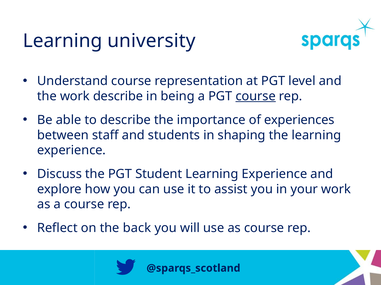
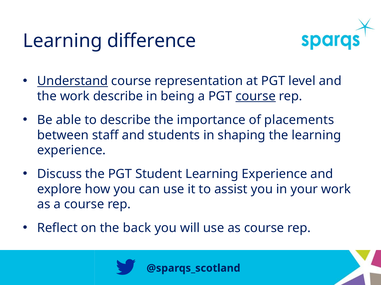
university: university -> difference
Understand underline: none -> present
experiences: experiences -> placements
